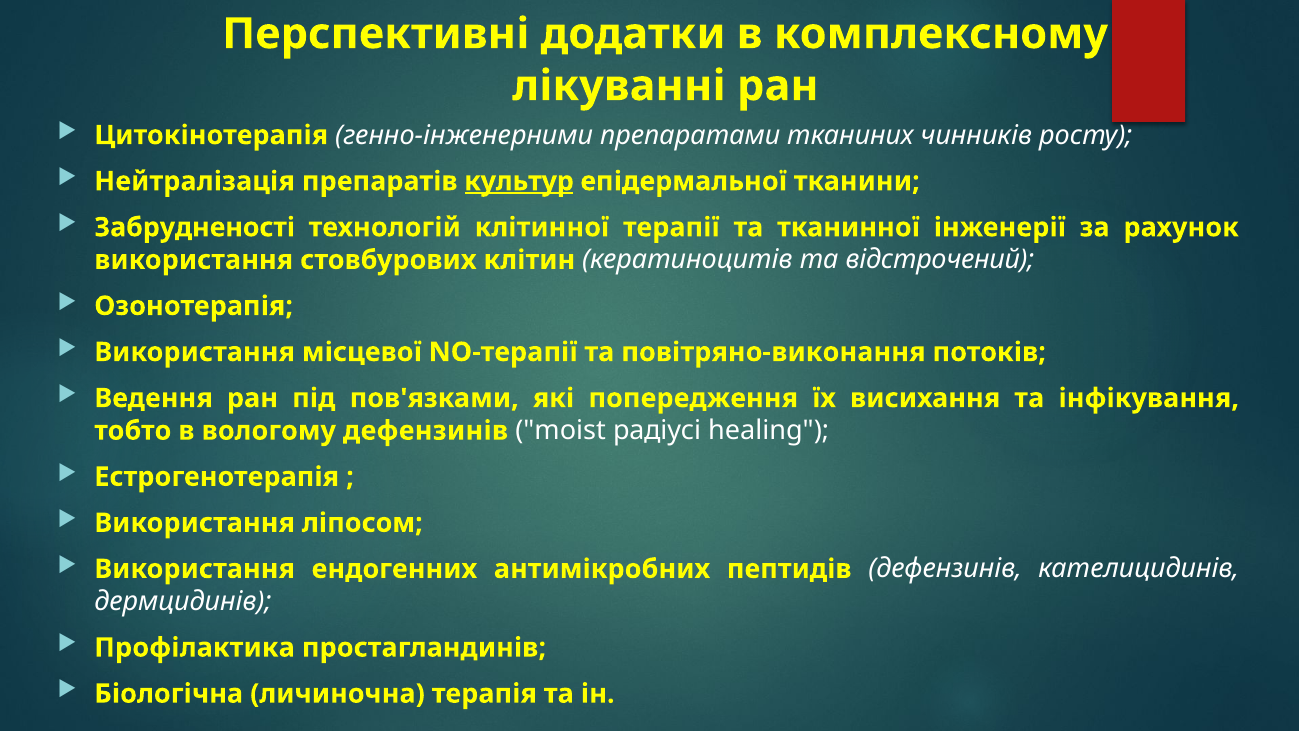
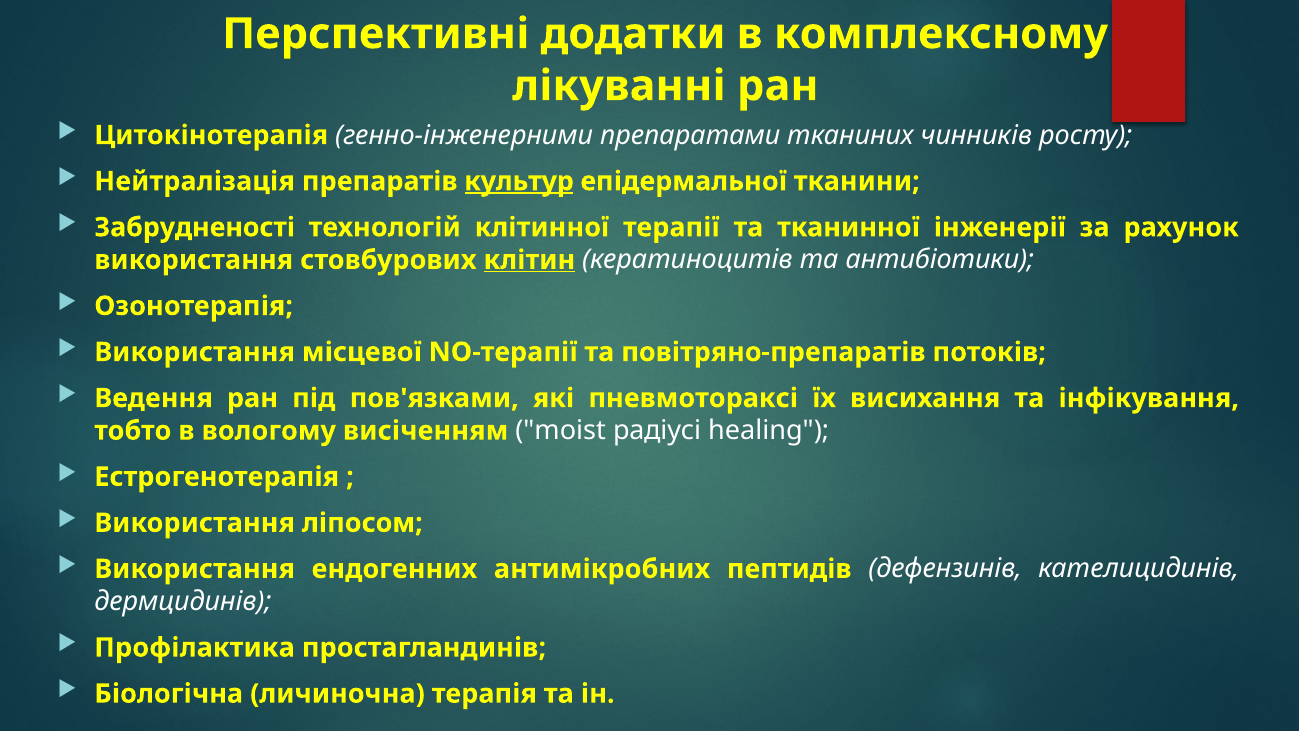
клітин underline: none -> present
відстрочений: відстрочений -> антибіотики
повітряно-виконання: повітряно-виконання -> повітряно-препаратів
попередження: попередження -> пневмотораксі
вологому дефензинів: дефензинів -> висіченням
